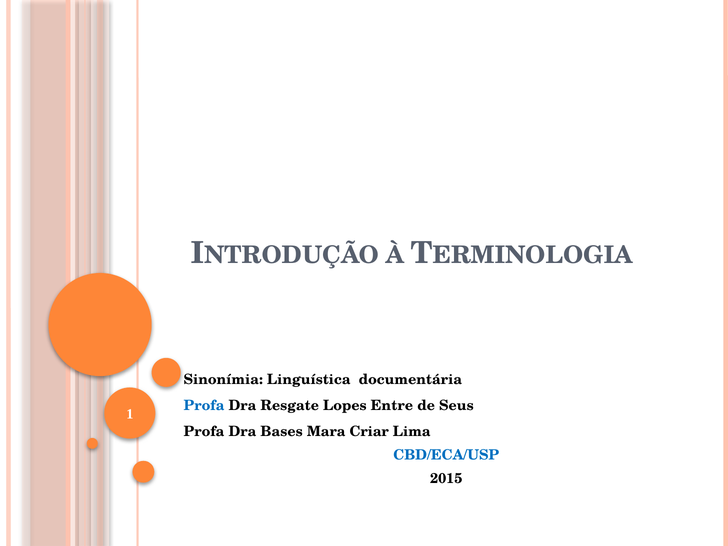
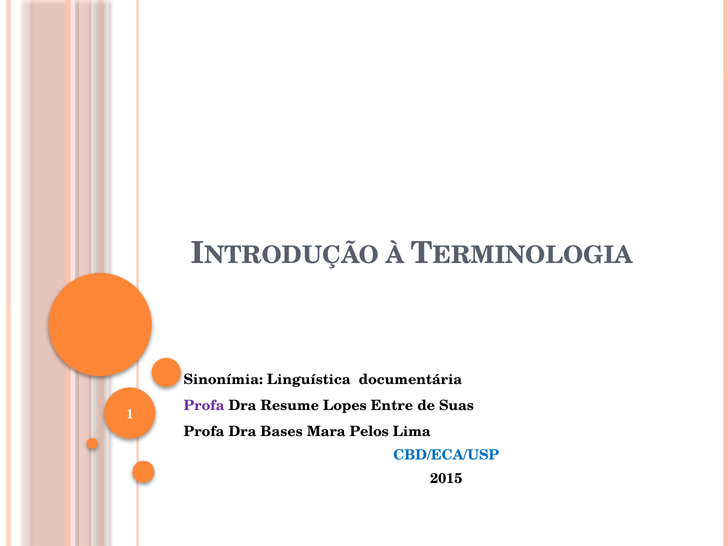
Profa at (204, 406) colour: blue -> purple
Resgate: Resgate -> Resume
Seus: Seus -> Suas
Criar: Criar -> Pelos
